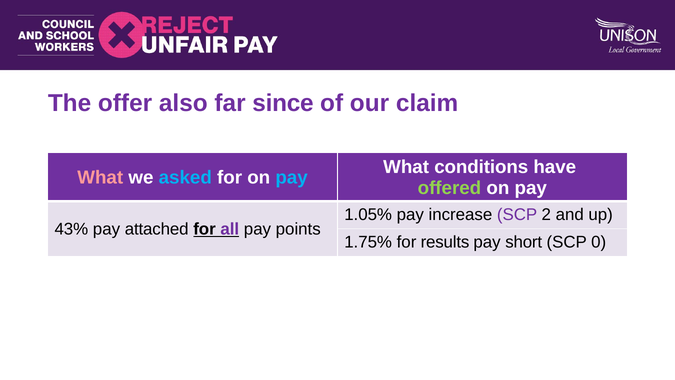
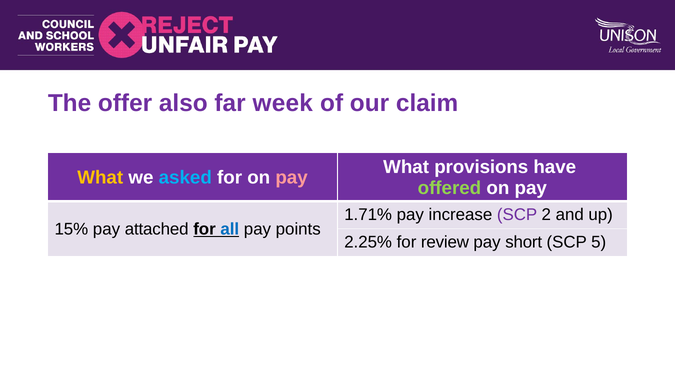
since: since -> week
conditions: conditions -> provisions
What at (100, 177) colour: pink -> yellow
pay at (292, 177) colour: light blue -> pink
1.05%: 1.05% -> 1.71%
43%: 43% -> 15%
all colour: purple -> blue
1.75%: 1.75% -> 2.25%
results: results -> review
0: 0 -> 5
